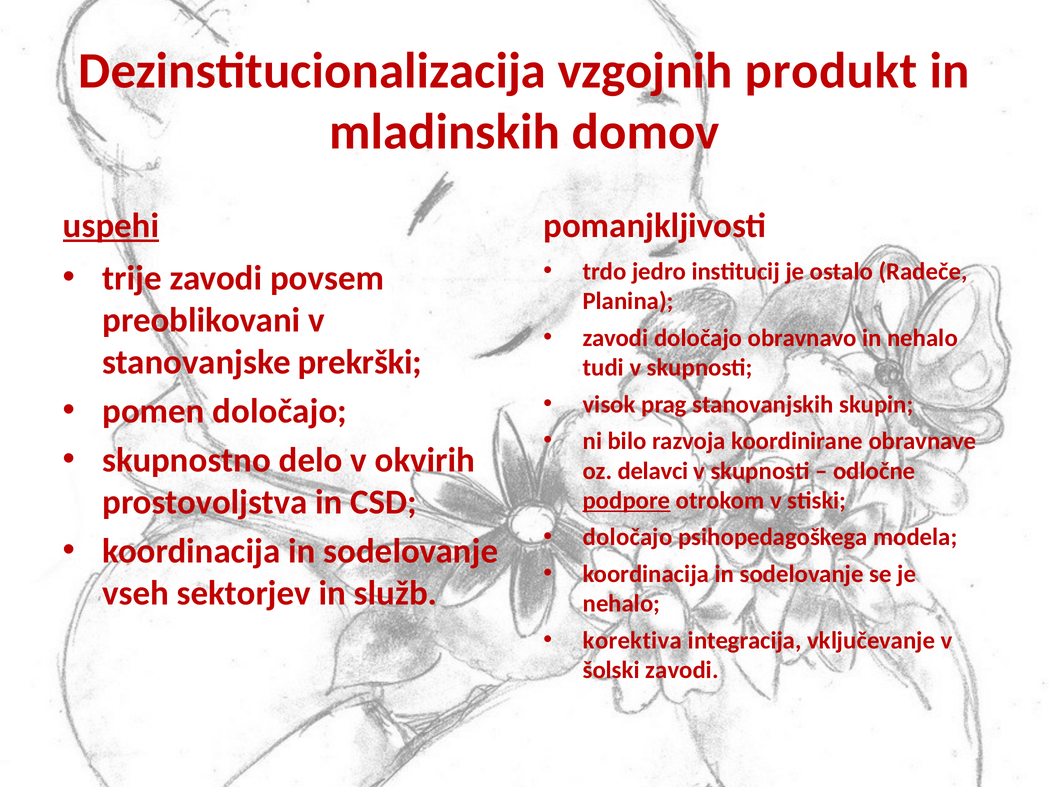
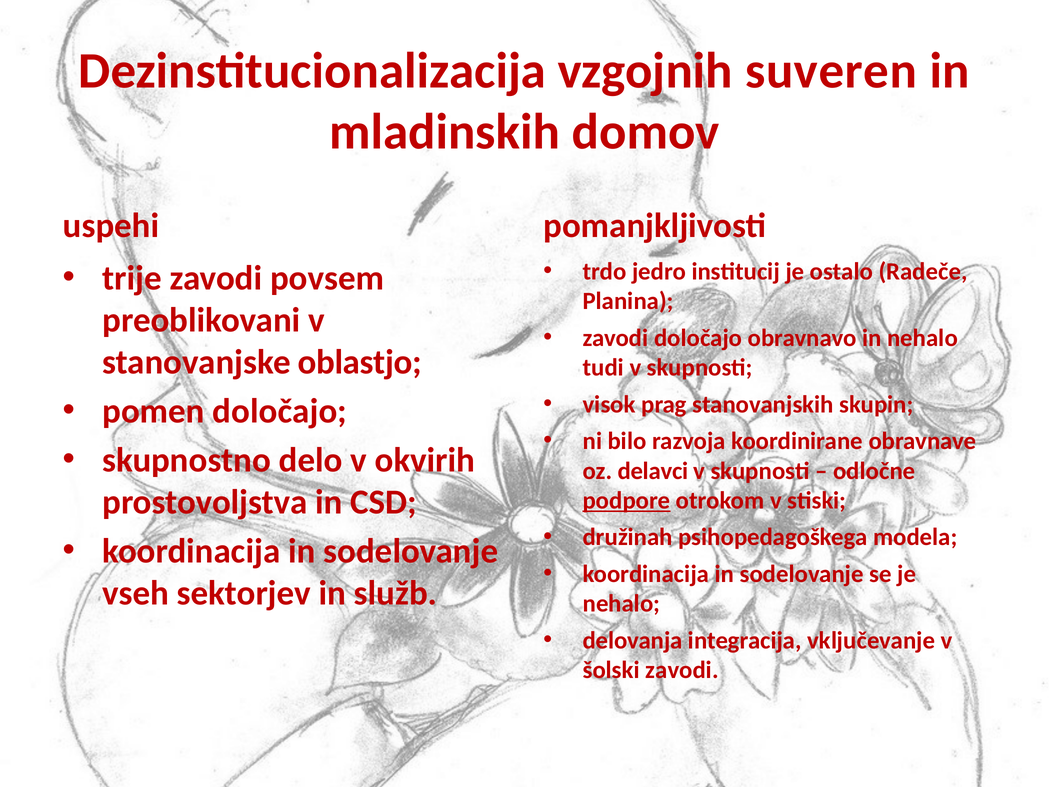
produkt: produkt -> suveren
uspehi underline: present -> none
prekrški: prekrški -> oblastjo
določajo at (628, 537): določajo -> družinah
korektiva: korektiva -> delovanja
